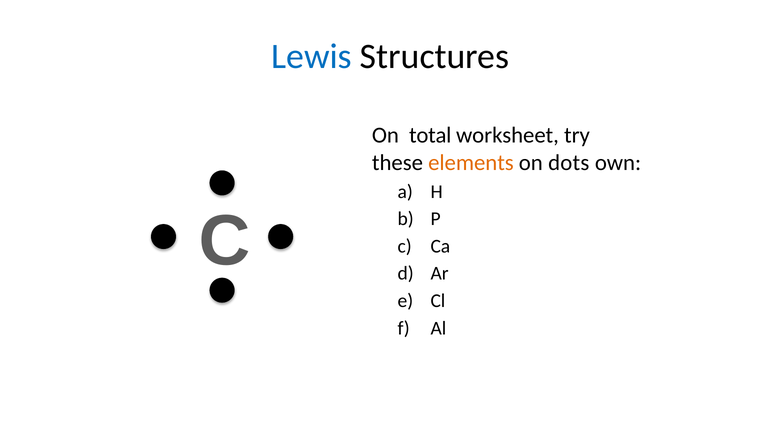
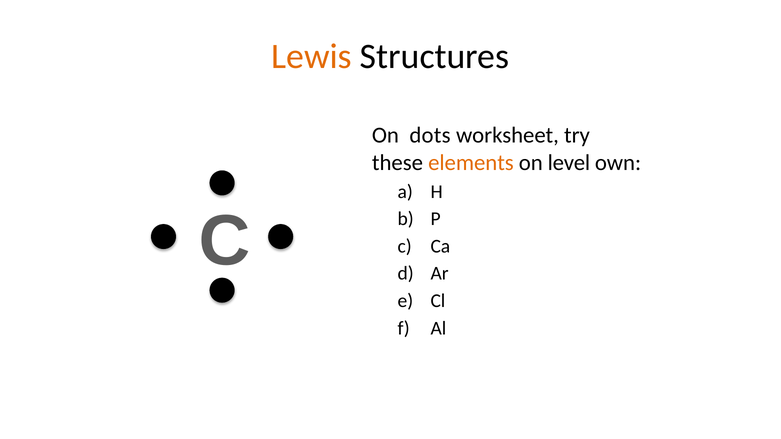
Lewis colour: blue -> orange
total: total -> dots
dots: dots -> level
